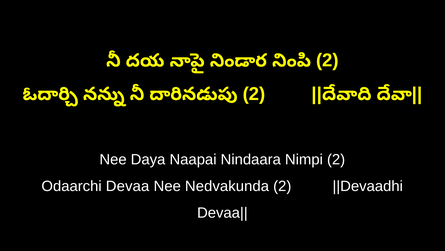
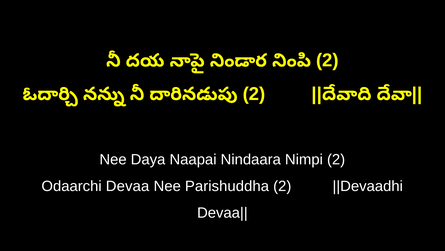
Nedvakunda: Nedvakunda -> Parishuddha
